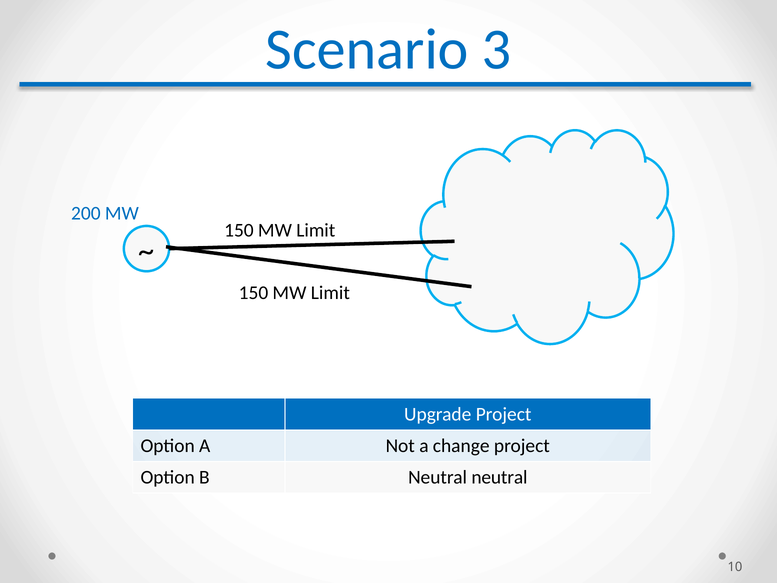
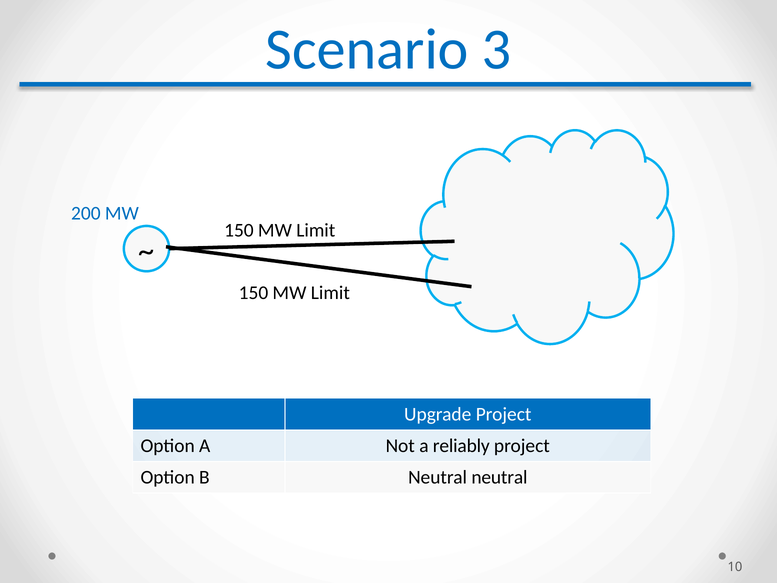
change: change -> reliably
